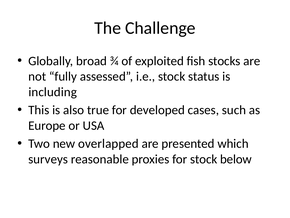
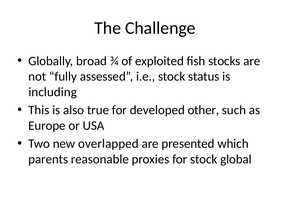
cases: cases -> other
surveys: surveys -> parents
below: below -> global
